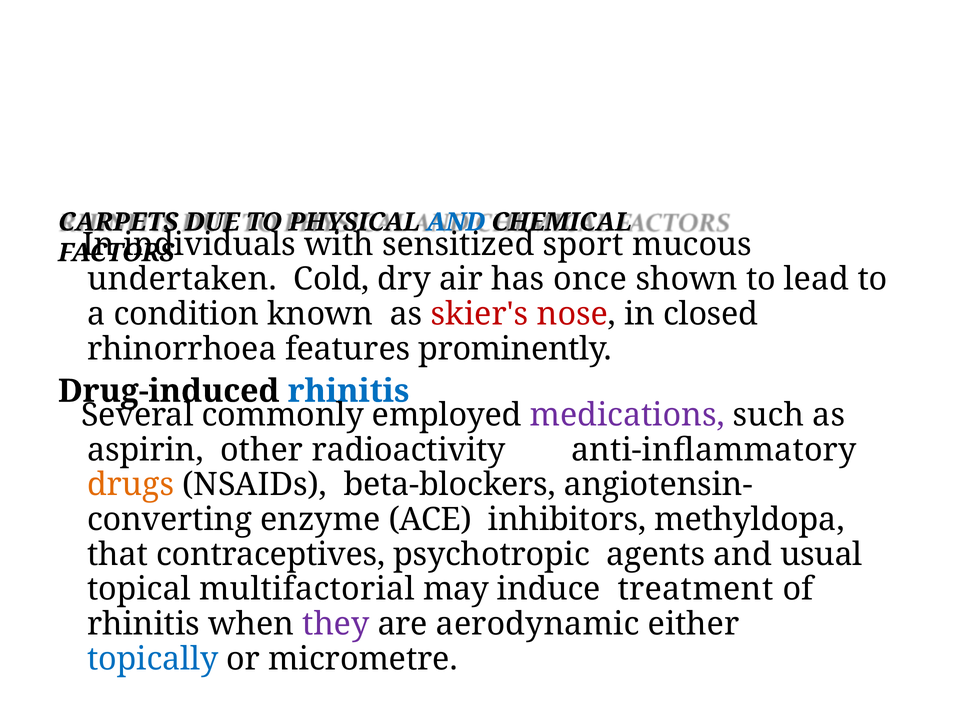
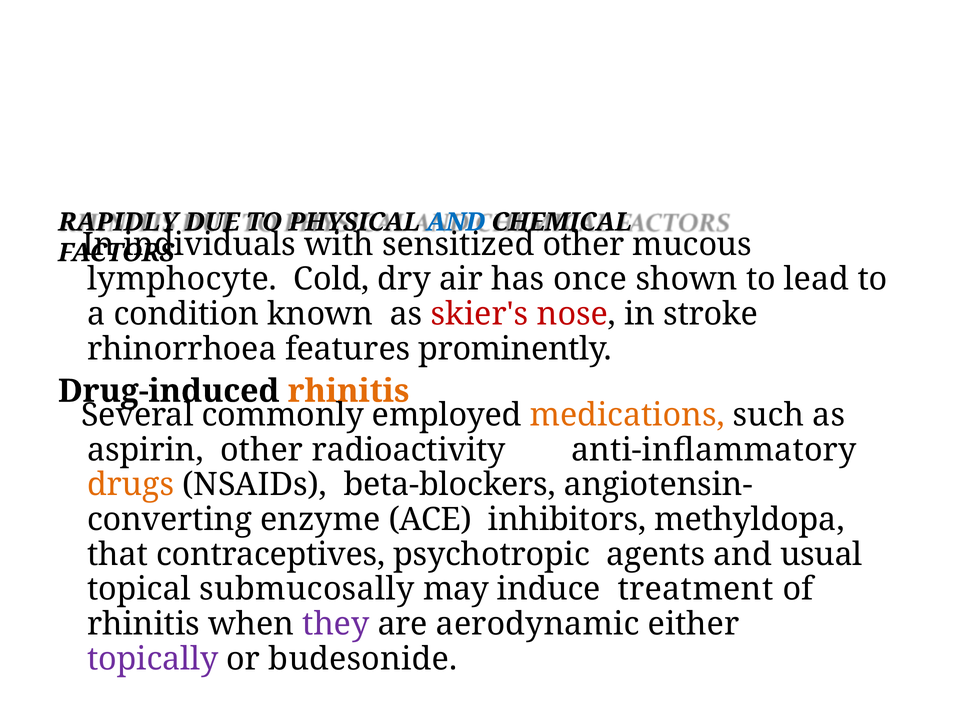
CARPETS: CARPETS -> RAPIDLY
sensitized sport: sport -> other
undertaken: undertaken -> lymphocyte
closed: closed -> stroke
rhinitis at (349, 391) colour: blue -> orange
medications colour: purple -> orange
multifactorial: multifactorial -> submucosally
topically colour: blue -> purple
micrometre: micrometre -> budesonide
